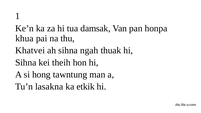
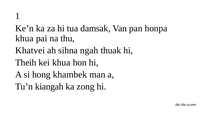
Sihna at (26, 63): Sihna -> Theih
kei theih: theih -> khua
tawntung: tawntung -> khambek
lasakna: lasakna -> kiangah
etkik: etkik -> zong
